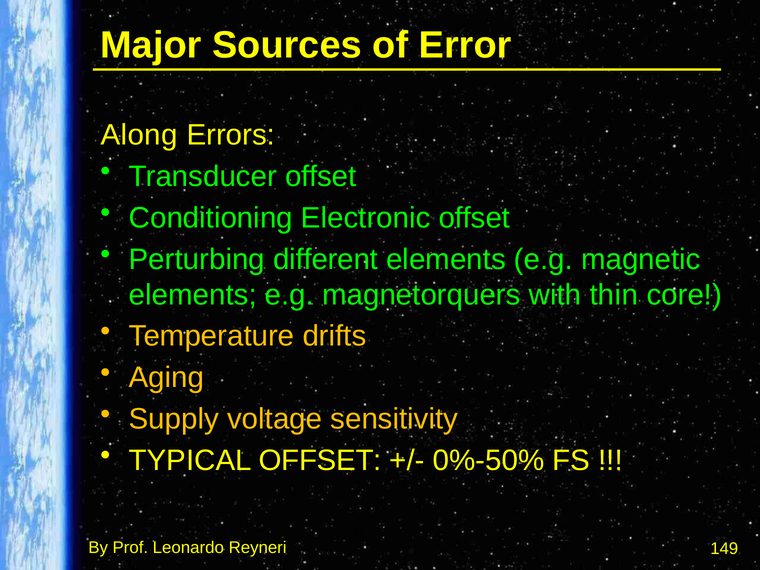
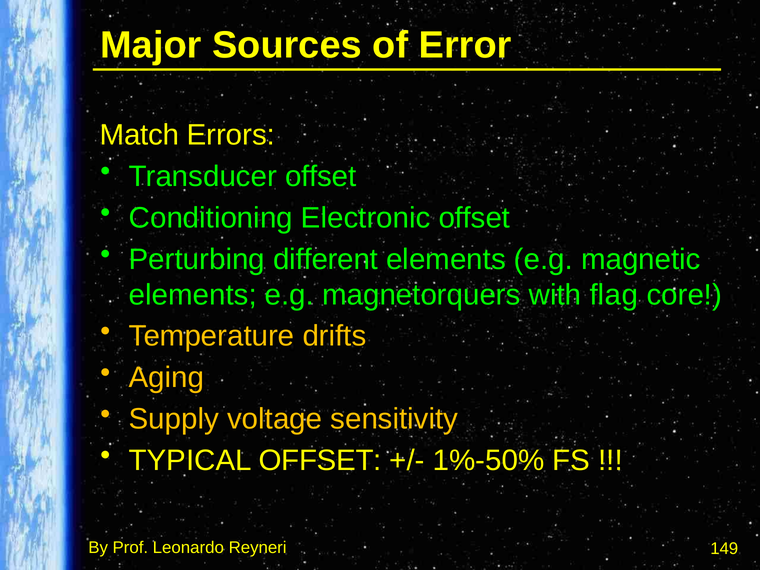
Along: Along -> Match
thin: thin -> flag
0%-50%: 0%-50% -> 1%-50%
